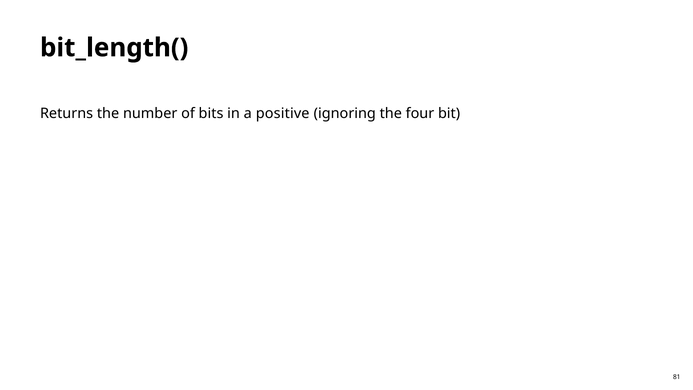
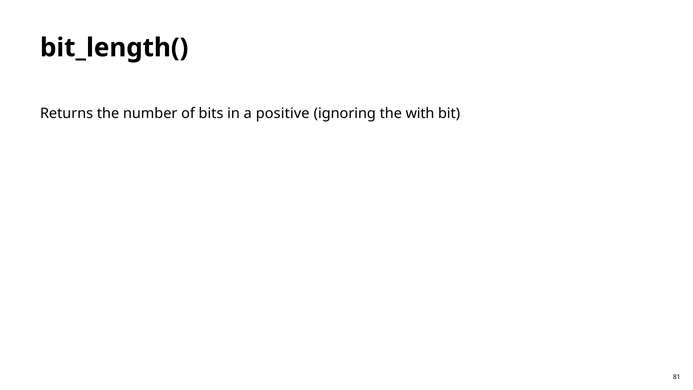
four: four -> with
